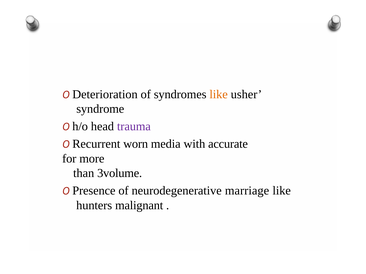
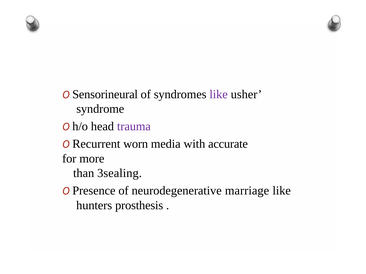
Deterioration: Deterioration -> Sensorineural
like at (219, 94) colour: orange -> purple
3volume: 3volume -> 3sealing
malignant: malignant -> prosthesis
